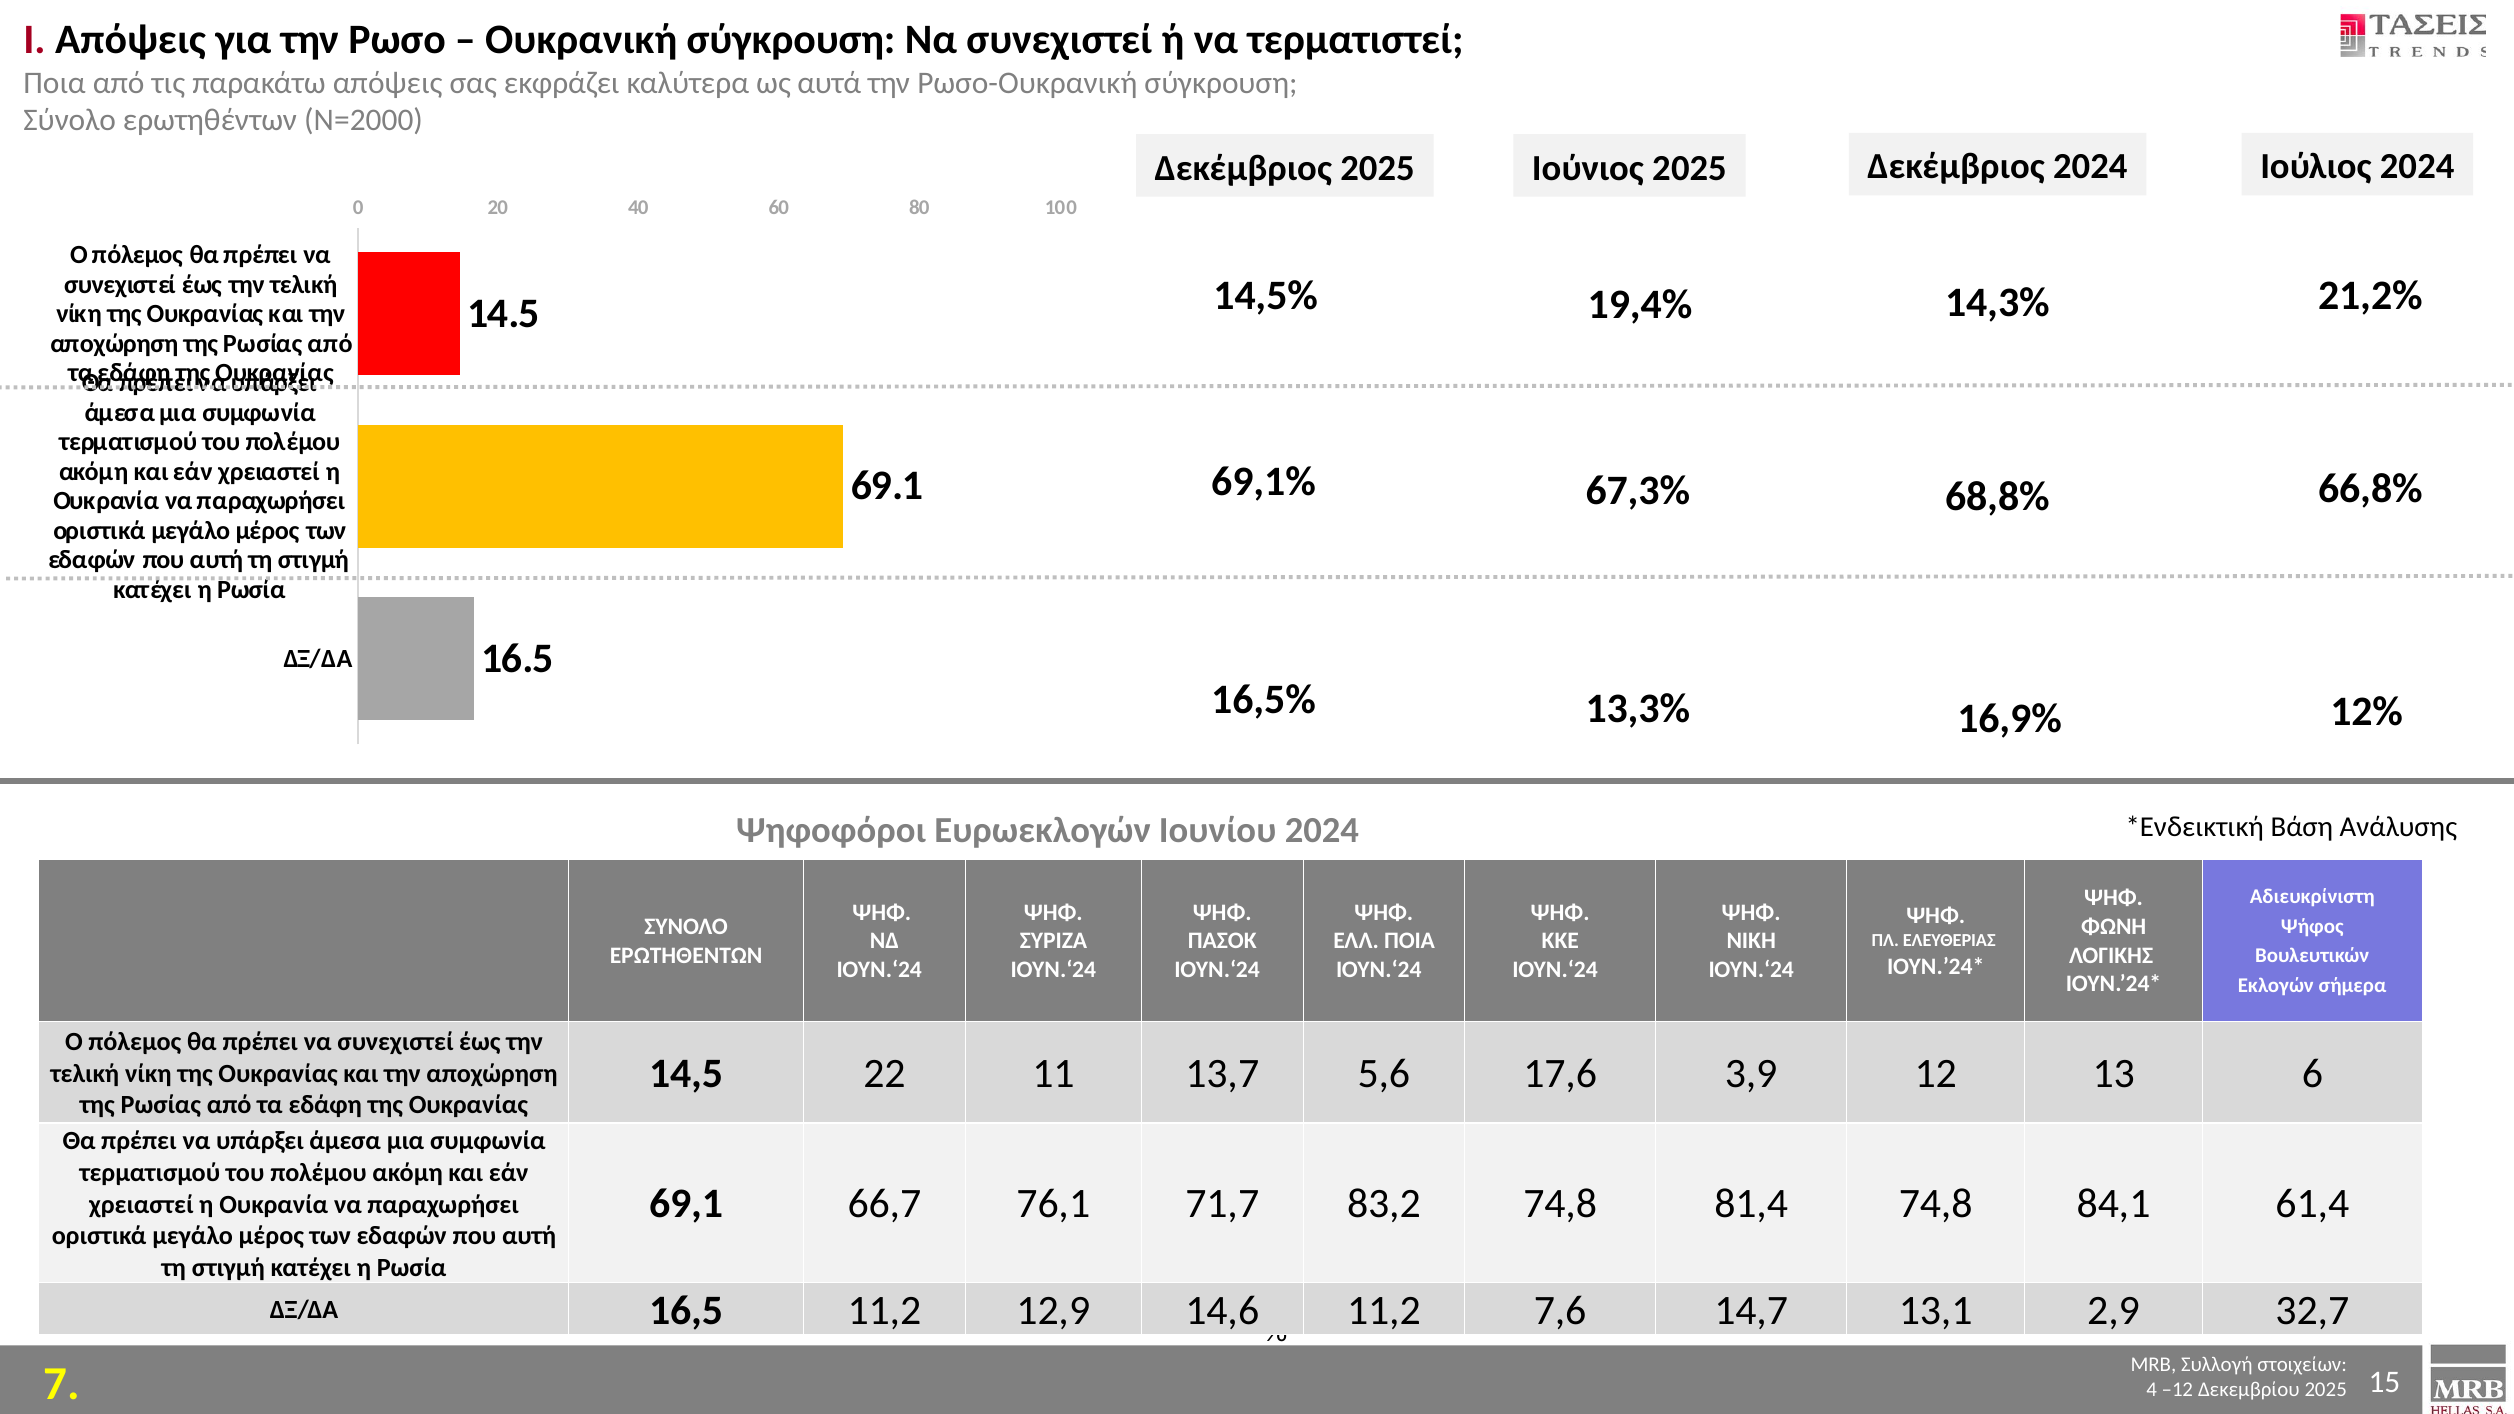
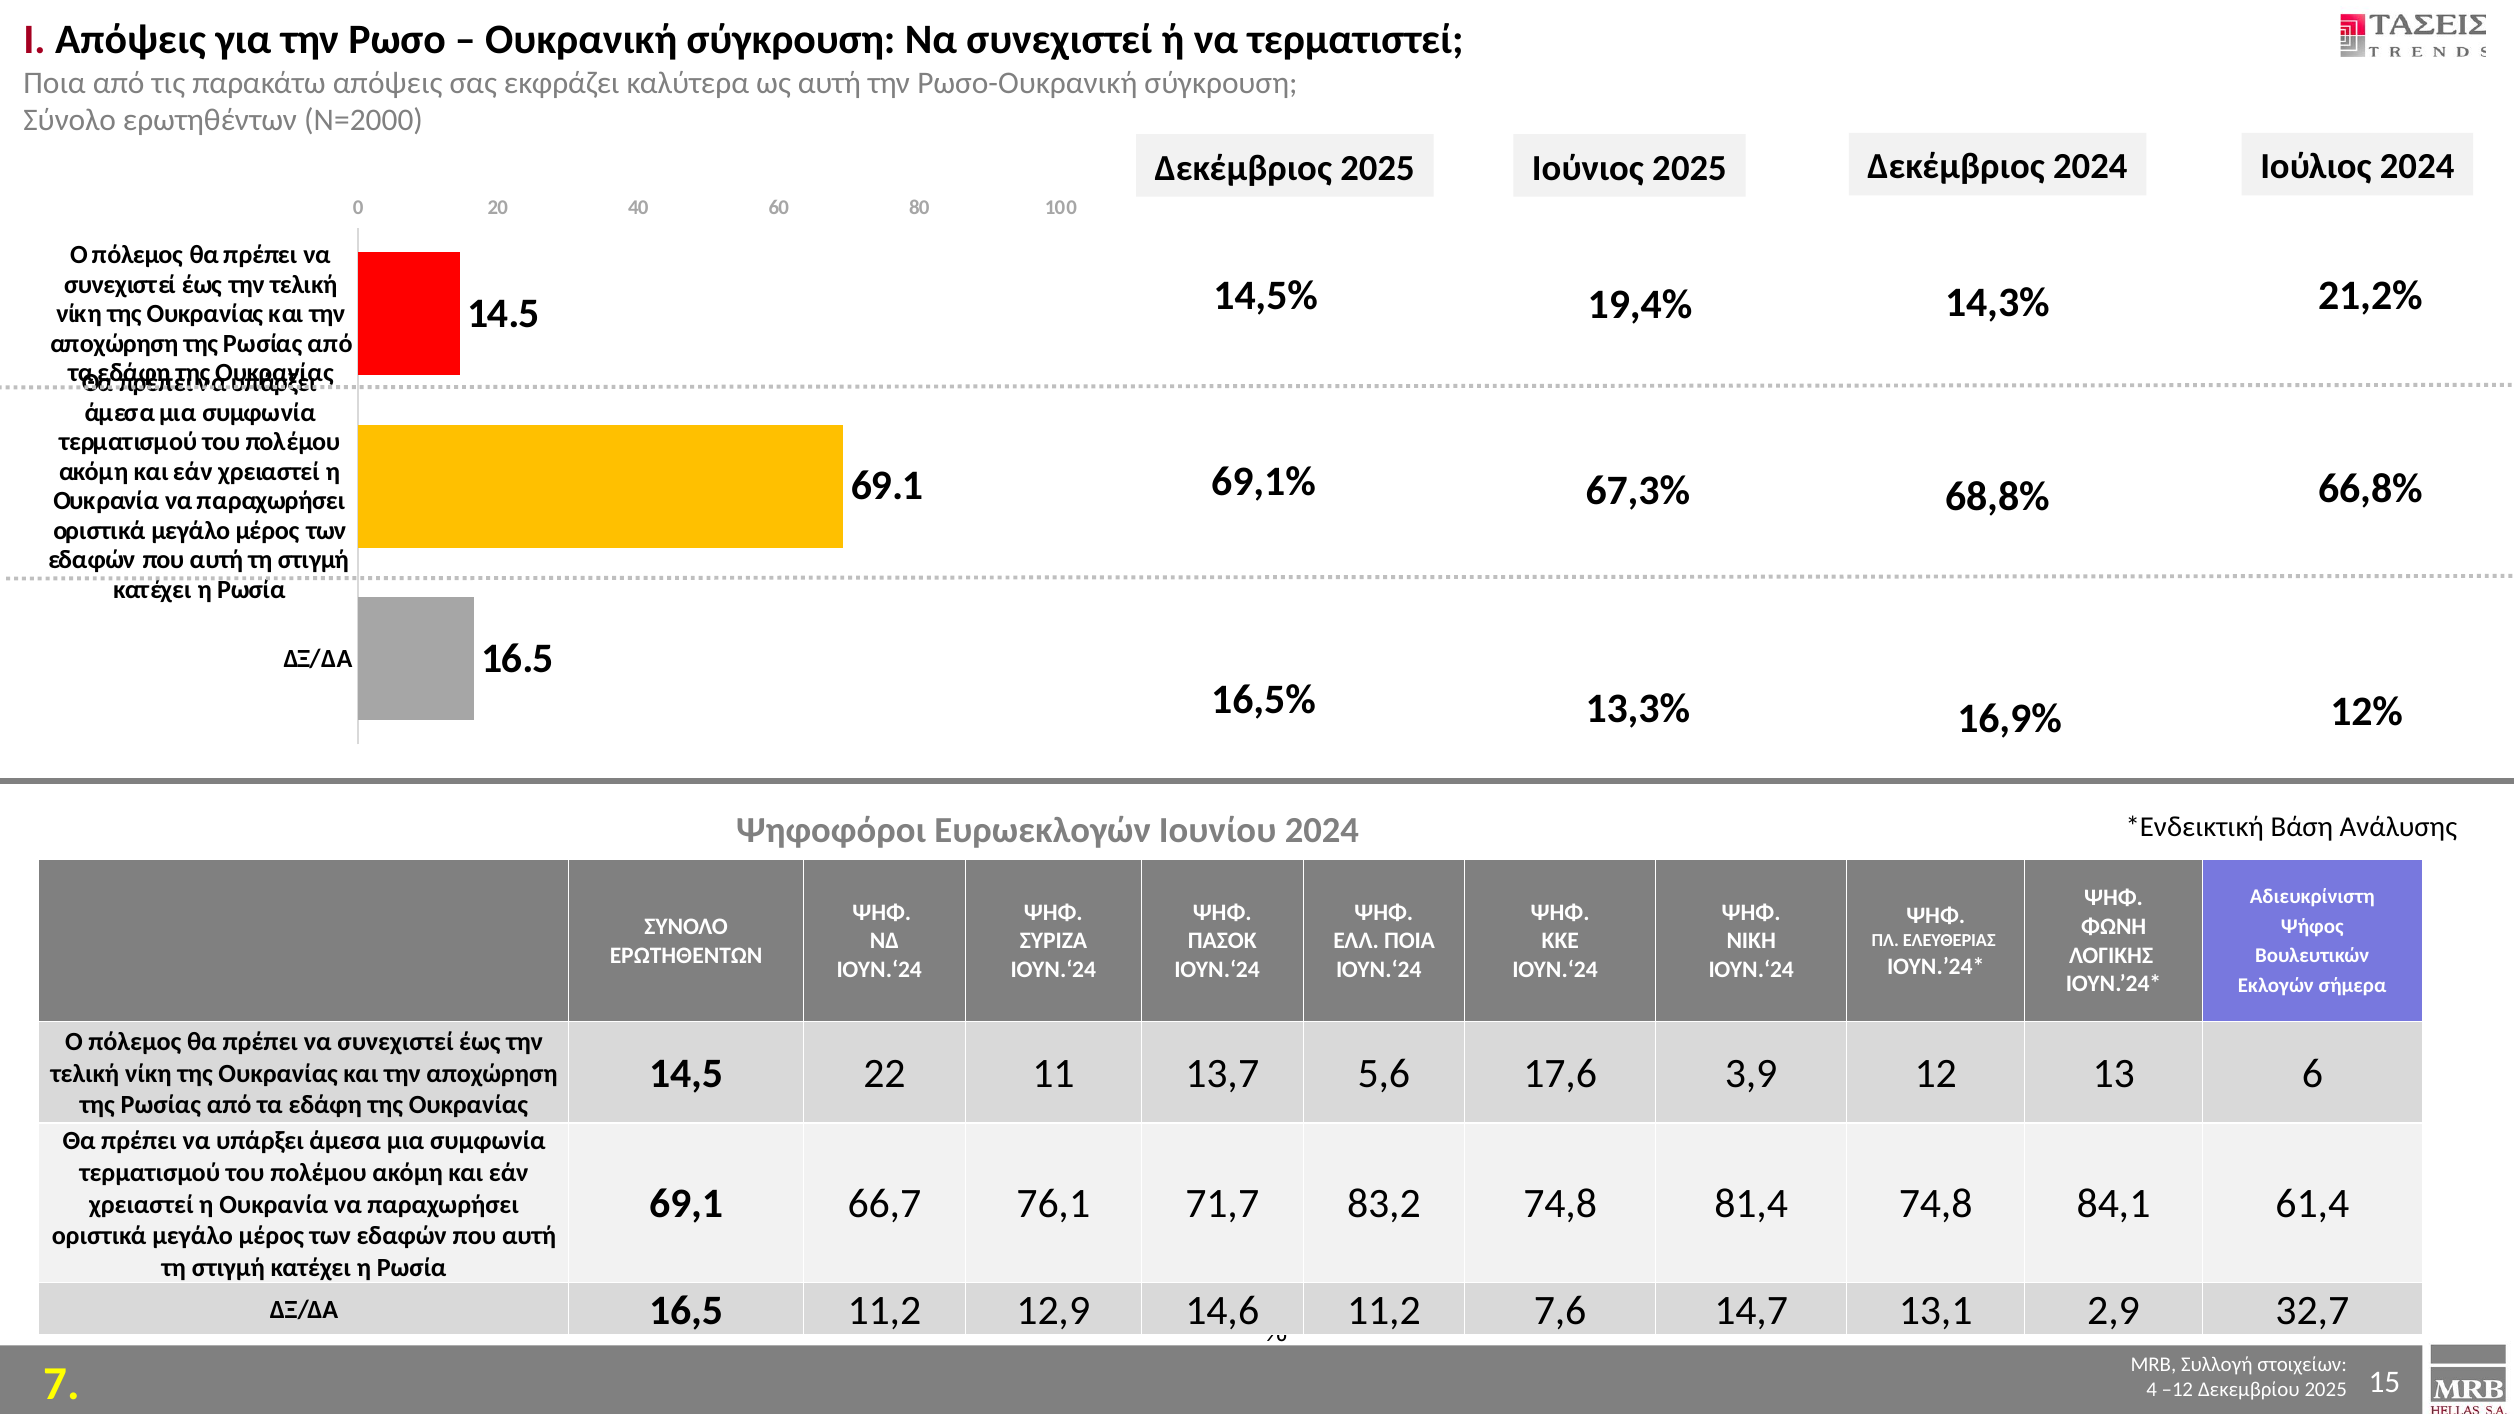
ως αυτά: αυτά -> αυτή
